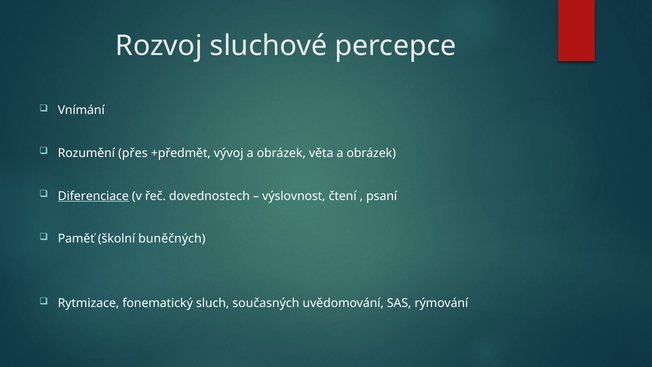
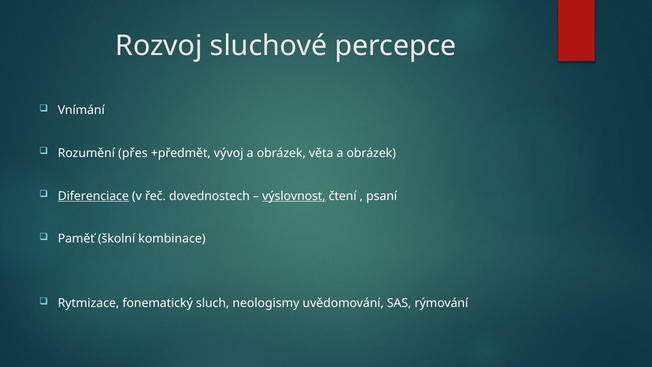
výslovnost underline: none -> present
buněčných: buněčných -> kombinace
současných: současných -> neologismy
